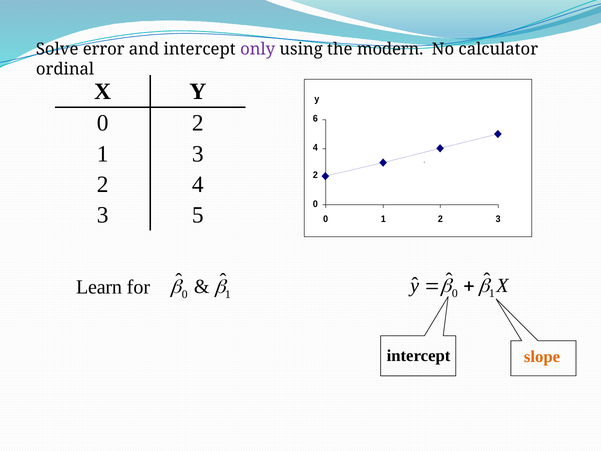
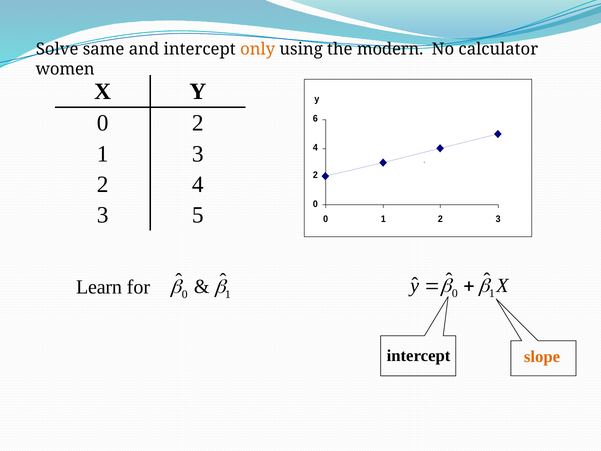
error: error -> same
only colour: purple -> orange
ordinal: ordinal -> women
